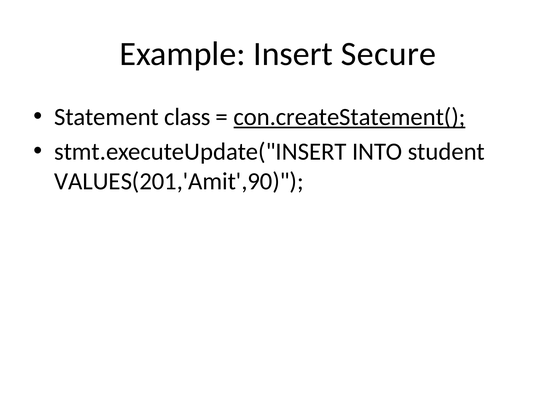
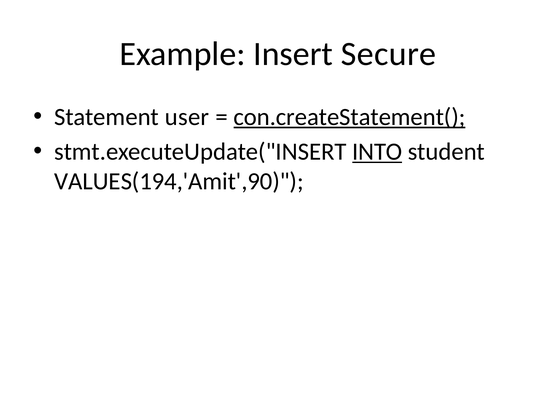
class: class -> user
INTO underline: none -> present
VALUES(201,'Amit',90: VALUES(201,'Amit',90 -> VALUES(194,'Amit',90
